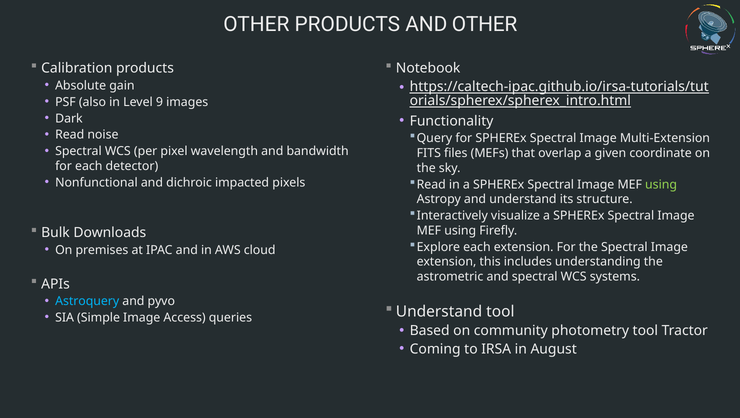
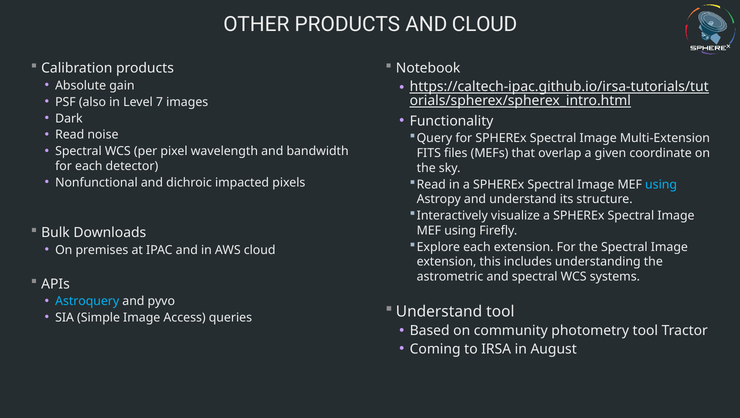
AND OTHER: OTHER -> CLOUD
9: 9 -> 7
using at (661, 184) colour: light green -> light blue
